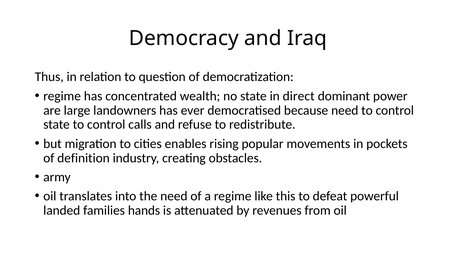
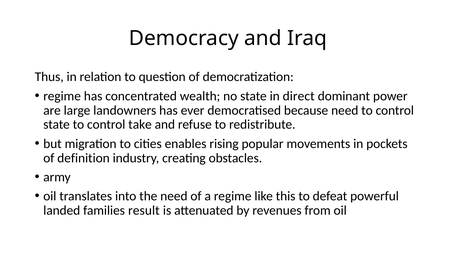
calls: calls -> take
hands: hands -> result
